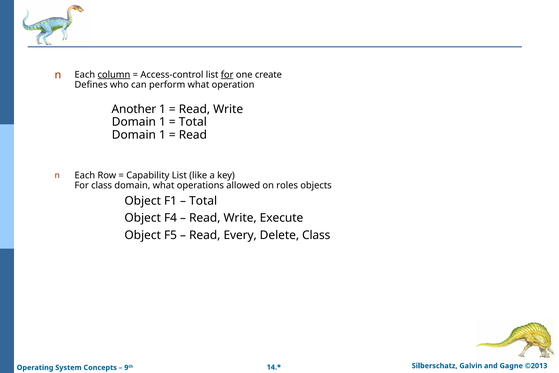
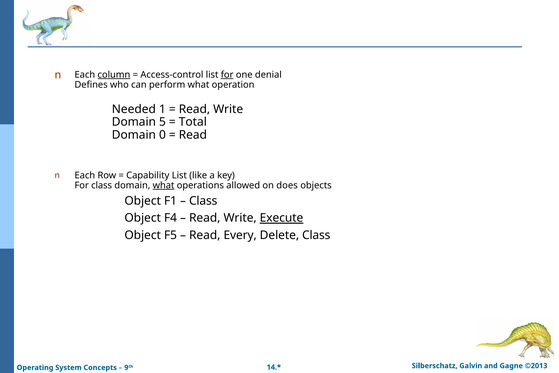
create: create -> denial
Another: Another -> Needed
1 at (162, 122): 1 -> 5
1 at (162, 135): 1 -> 0
what at (164, 185) underline: none -> present
roles: roles -> does
Total at (203, 201): Total -> Class
Execute underline: none -> present
